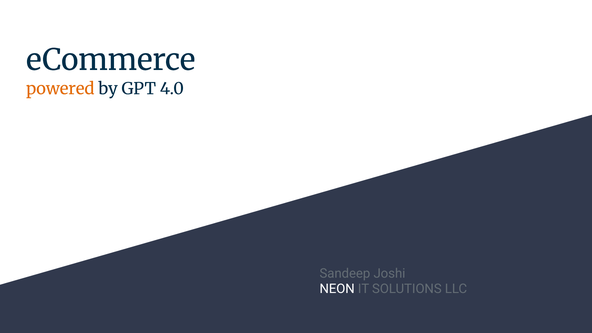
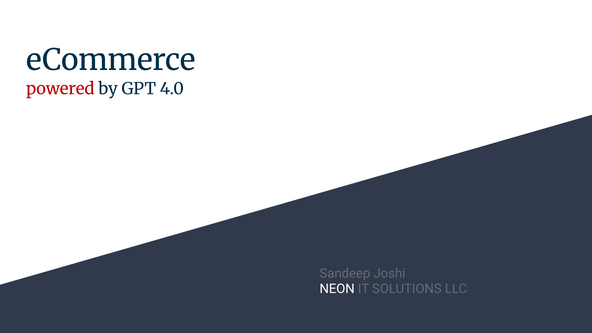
powered colour: orange -> red
